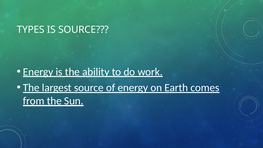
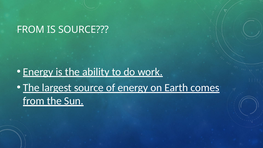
TYPES at (31, 30): TYPES -> FROM
